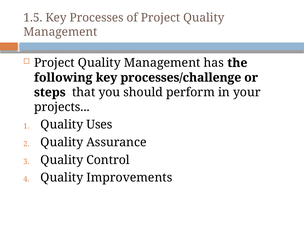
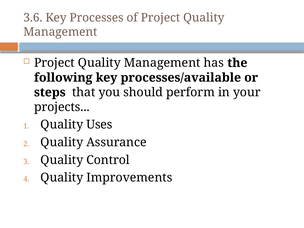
1.5: 1.5 -> 3.6
processes/challenge: processes/challenge -> processes/available
